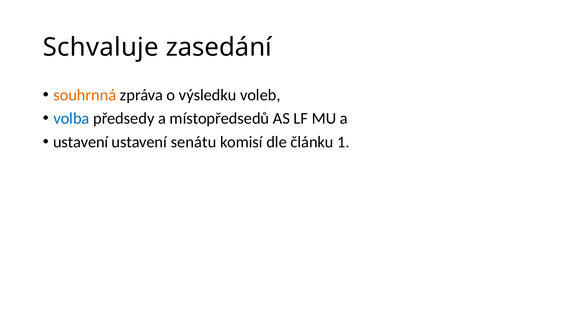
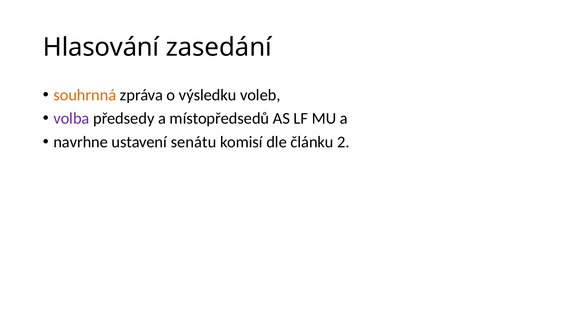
Schvaluje: Schvaluje -> Hlasování
volba colour: blue -> purple
ustavení at (81, 142): ustavení -> navrhne
1: 1 -> 2
